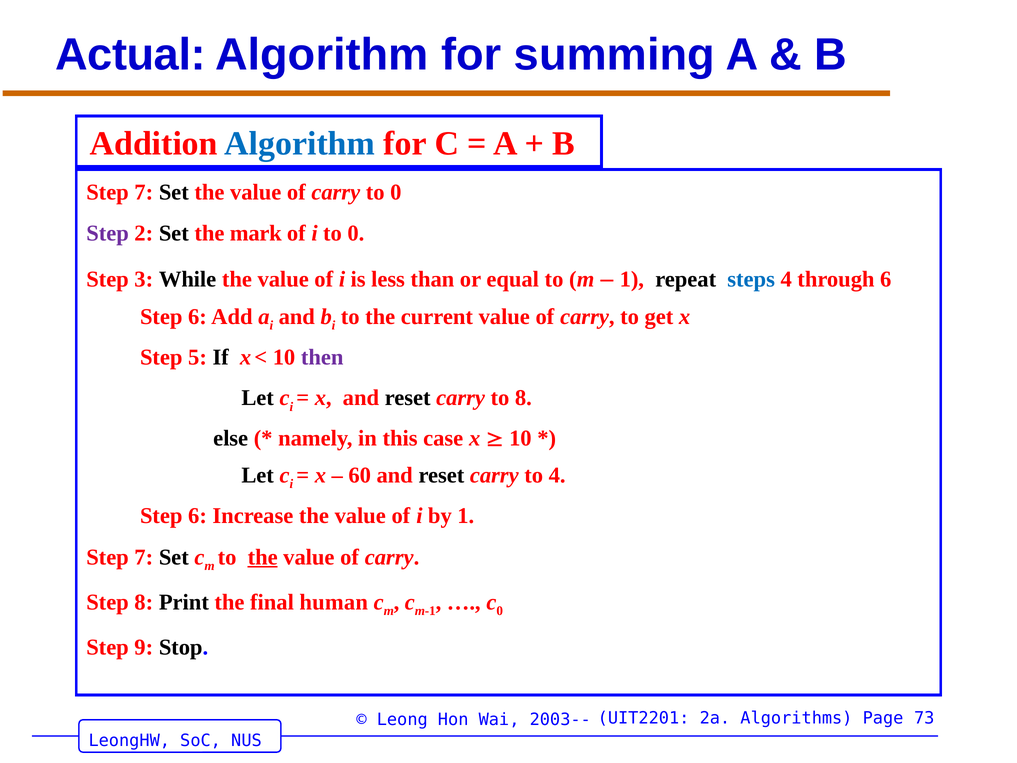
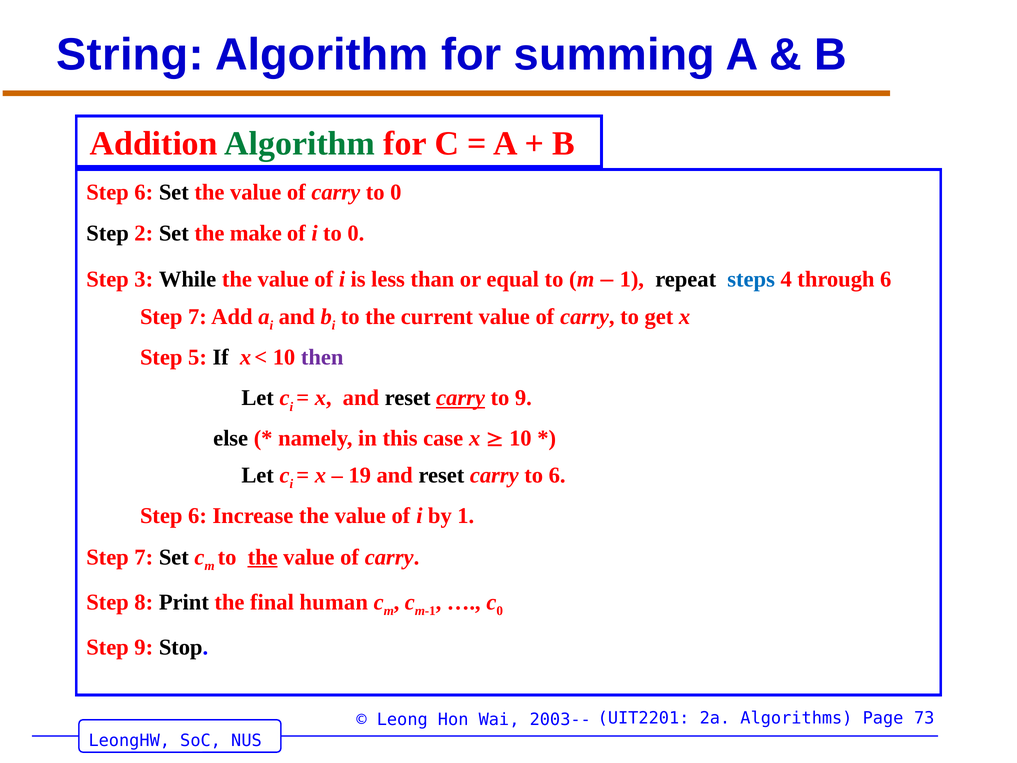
Actual: Actual -> String
Algorithm at (300, 144) colour: blue -> green
7 at (144, 192): 7 -> 6
Step at (108, 233) colour: purple -> black
mark: mark -> make
6 at (197, 317): 6 -> 7
carry at (461, 398) underline: none -> present
to 8: 8 -> 9
60: 60 -> 19
to 4: 4 -> 6
